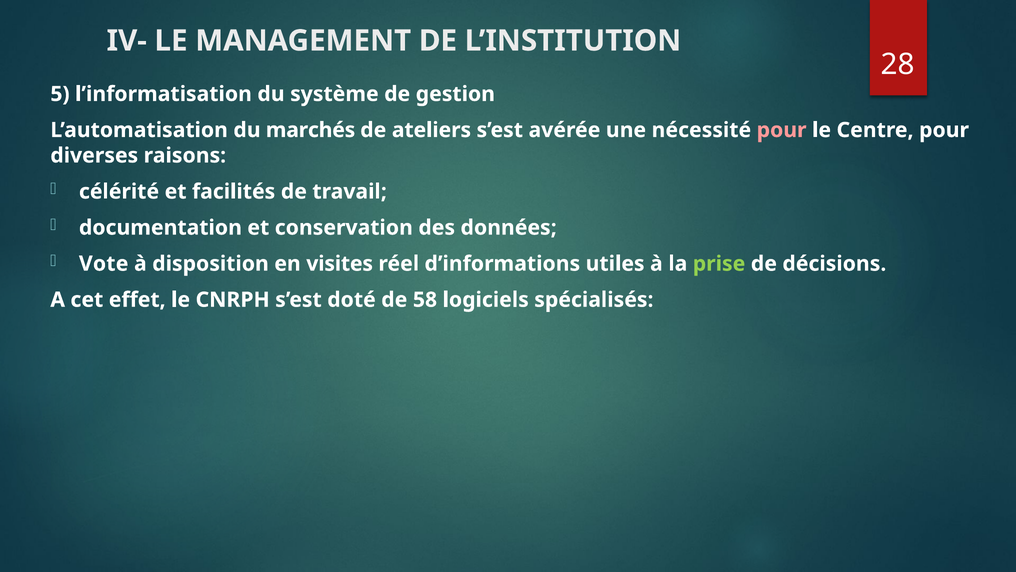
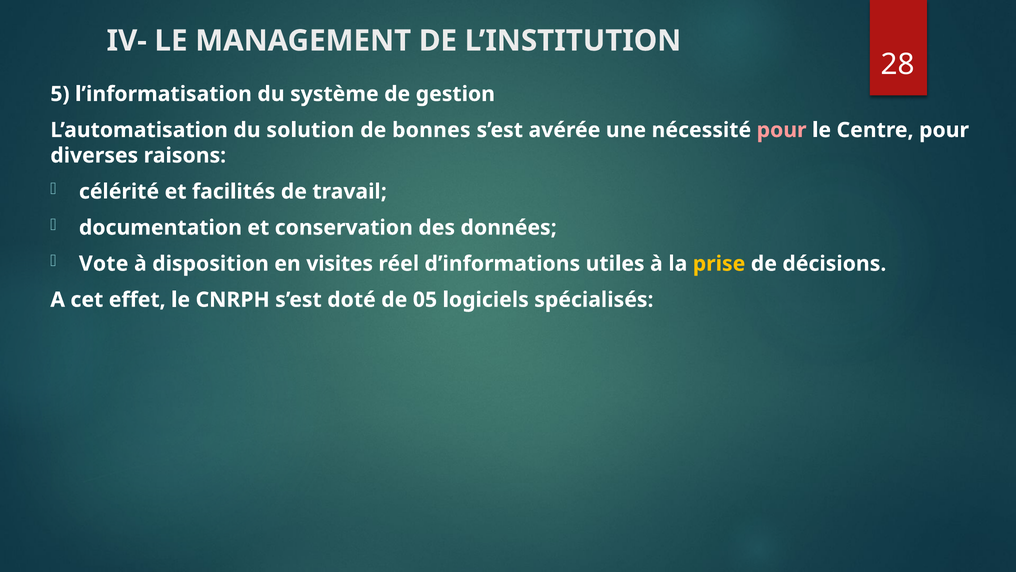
marchés: marchés -> solution
ateliers: ateliers -> bonnes
prise colour: light green -> yellow
58: 58 -> 05
